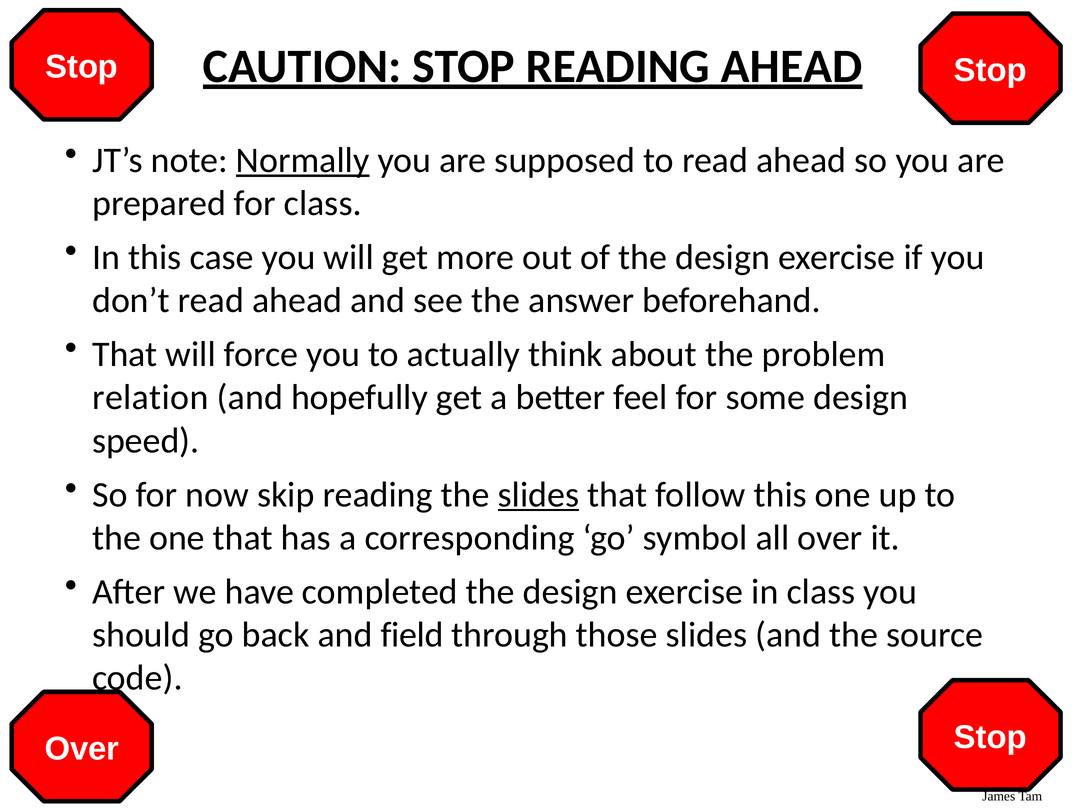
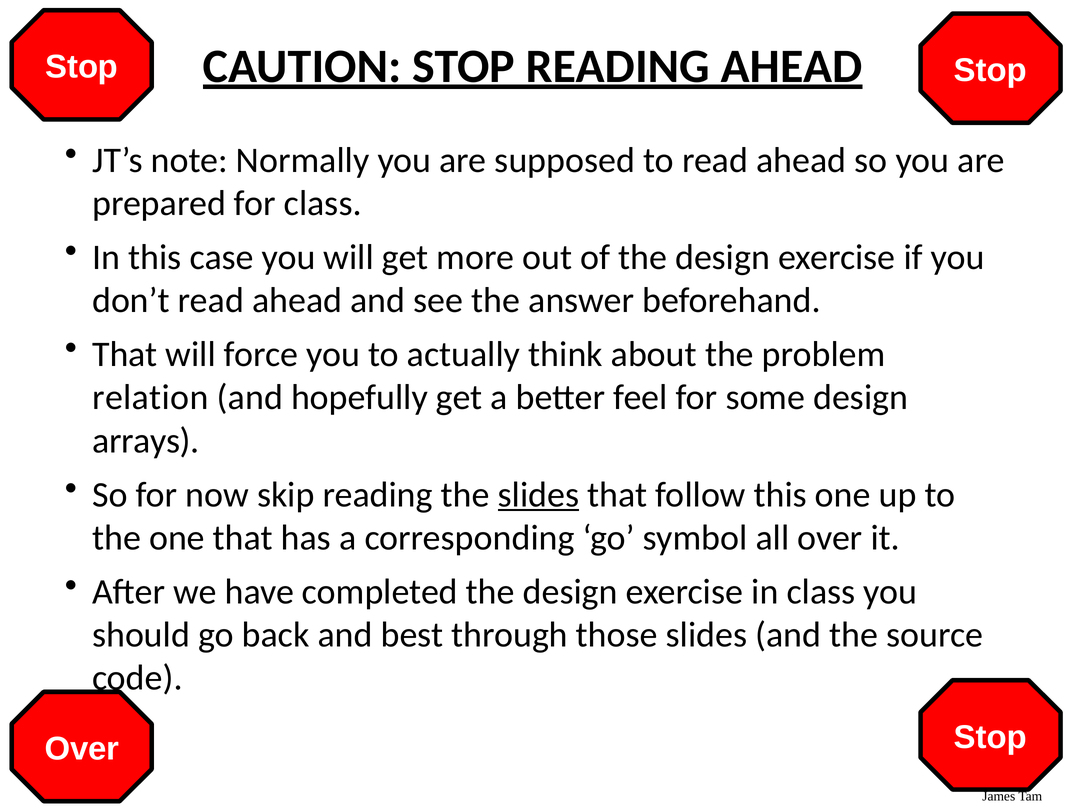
Normally underline: present -> none
speed: speed -> arrays
field: field -> best
